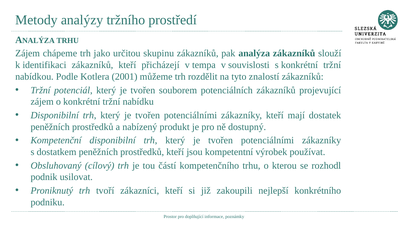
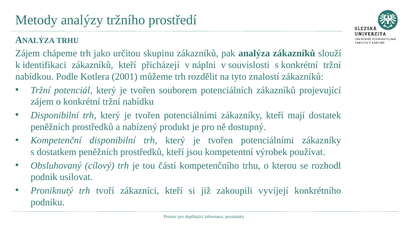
tempa: tempa -> náplni
nejlepší: nejlepší -> vyvíjejí
